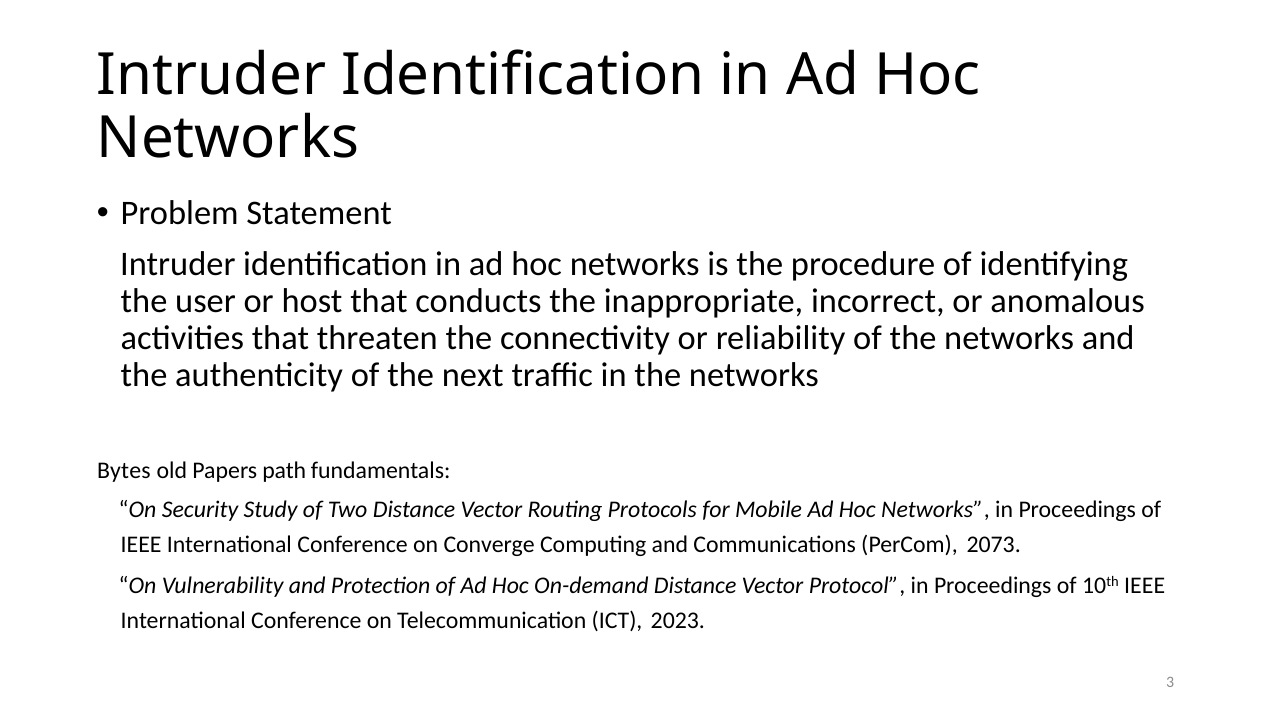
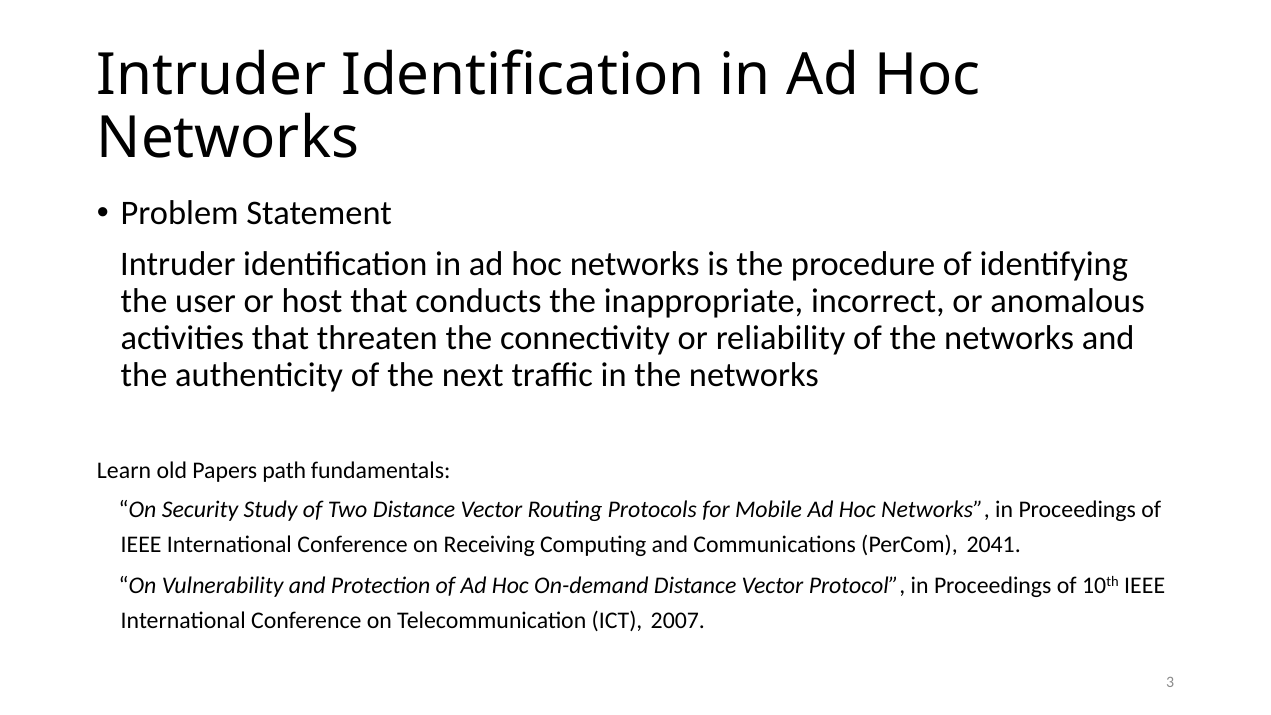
Bytes: Bytes -> Learn
Converge: Converge -> Receiving
2073: 2073 -> 2041
2023: 2023 -> 2007
